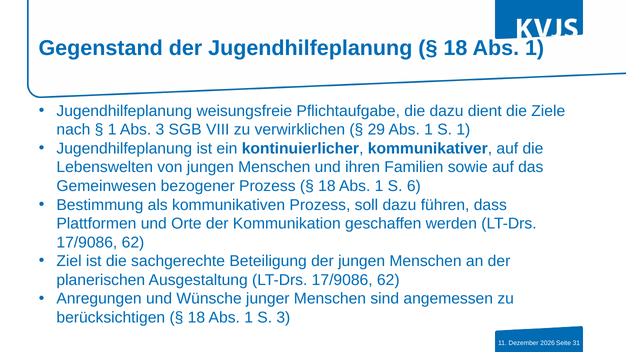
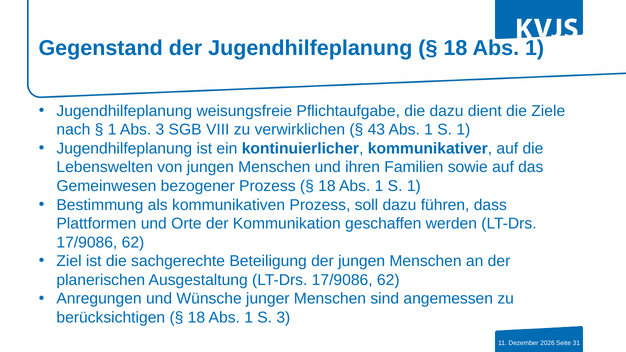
29: 29 -> 43
6 at (414, 186): 6 -> 1
